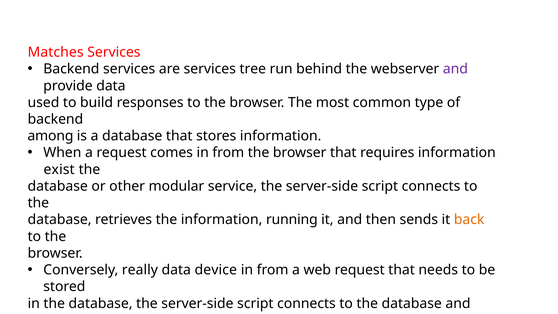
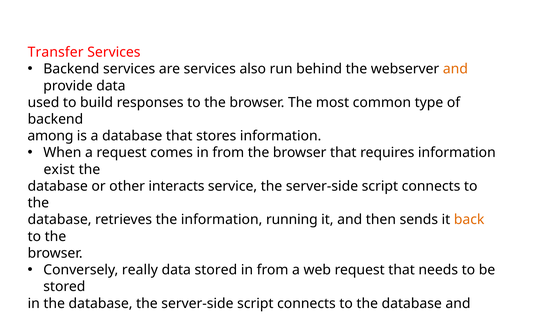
Matches: Matches -> Transfer
tree: tree -> also
and at (455, 69) colour: purple -> orange
modular: modular -> interacts
data device: device -> stored
